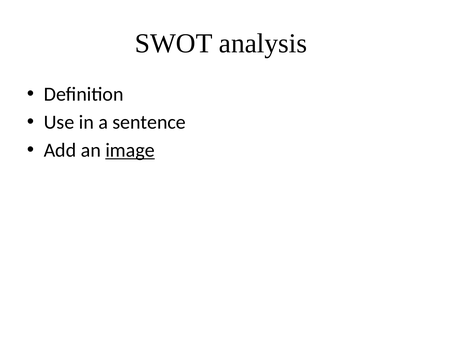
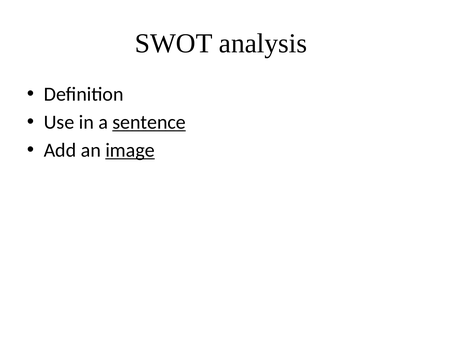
sentence underline: none -> present
